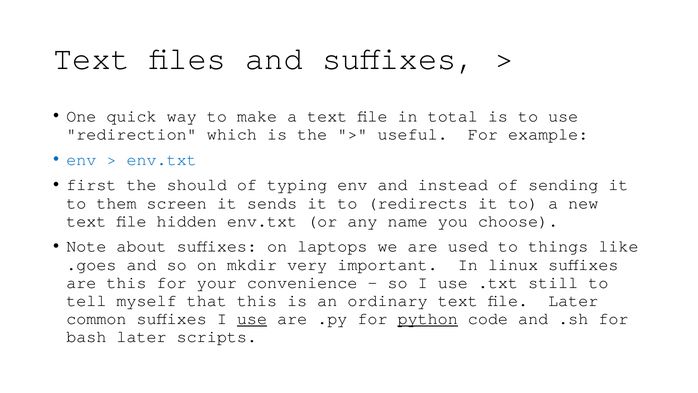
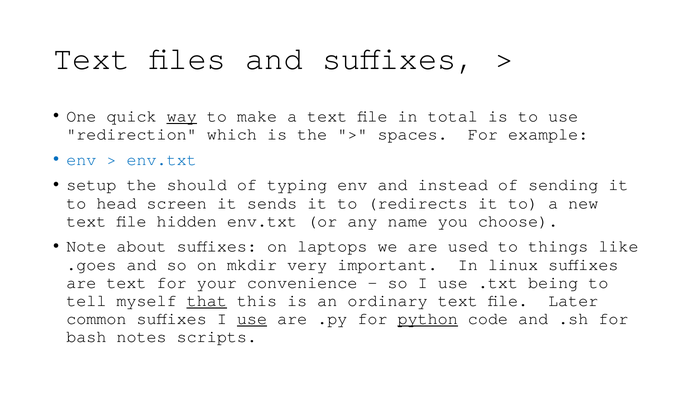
way underline: none -> present
useful: useful -> spaces
first: first -> setup
them: them -> head
are this: this -> text
still: still -> being
that underline: none -> present
bash later: later -> notes
